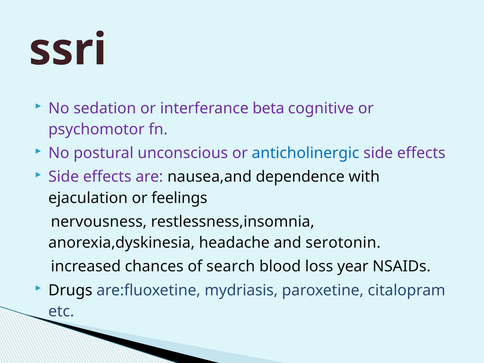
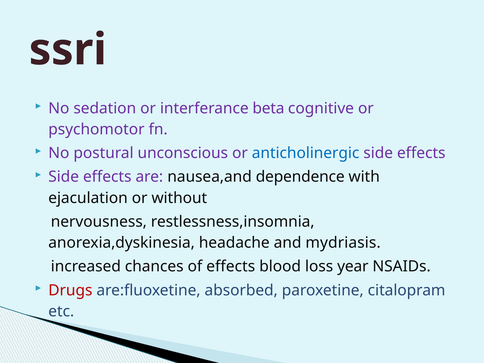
feelings: feelings -> without
serotonin: serotonin -> mydriasis
of search: search -> effects
Drugs colour: black -> red
mydriasis: mydriasis -> absorbed
